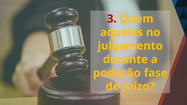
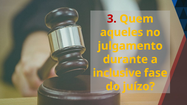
poderão: poderão -> inclusive
